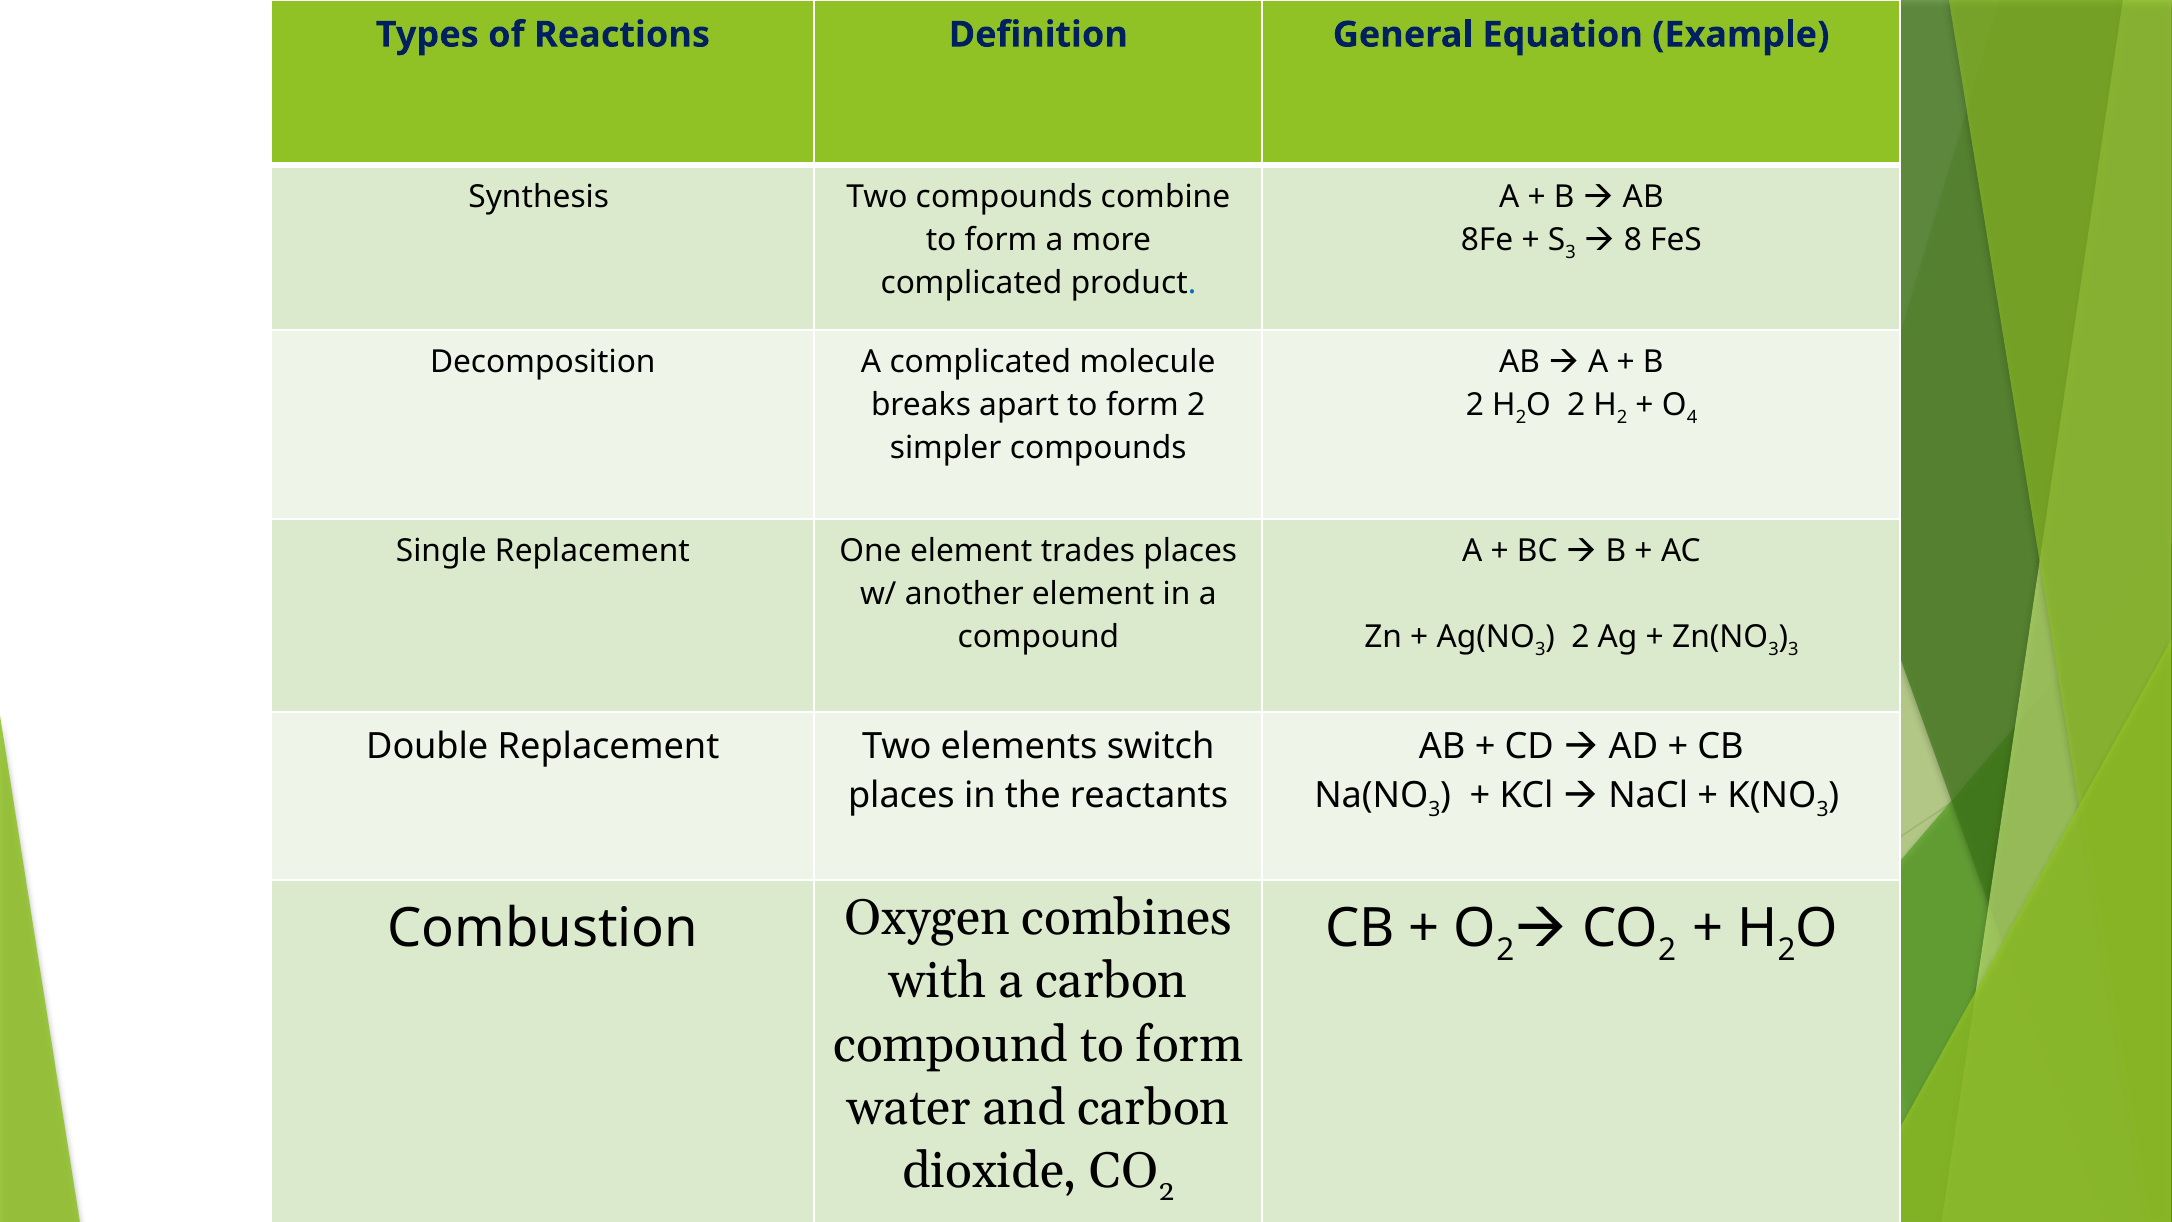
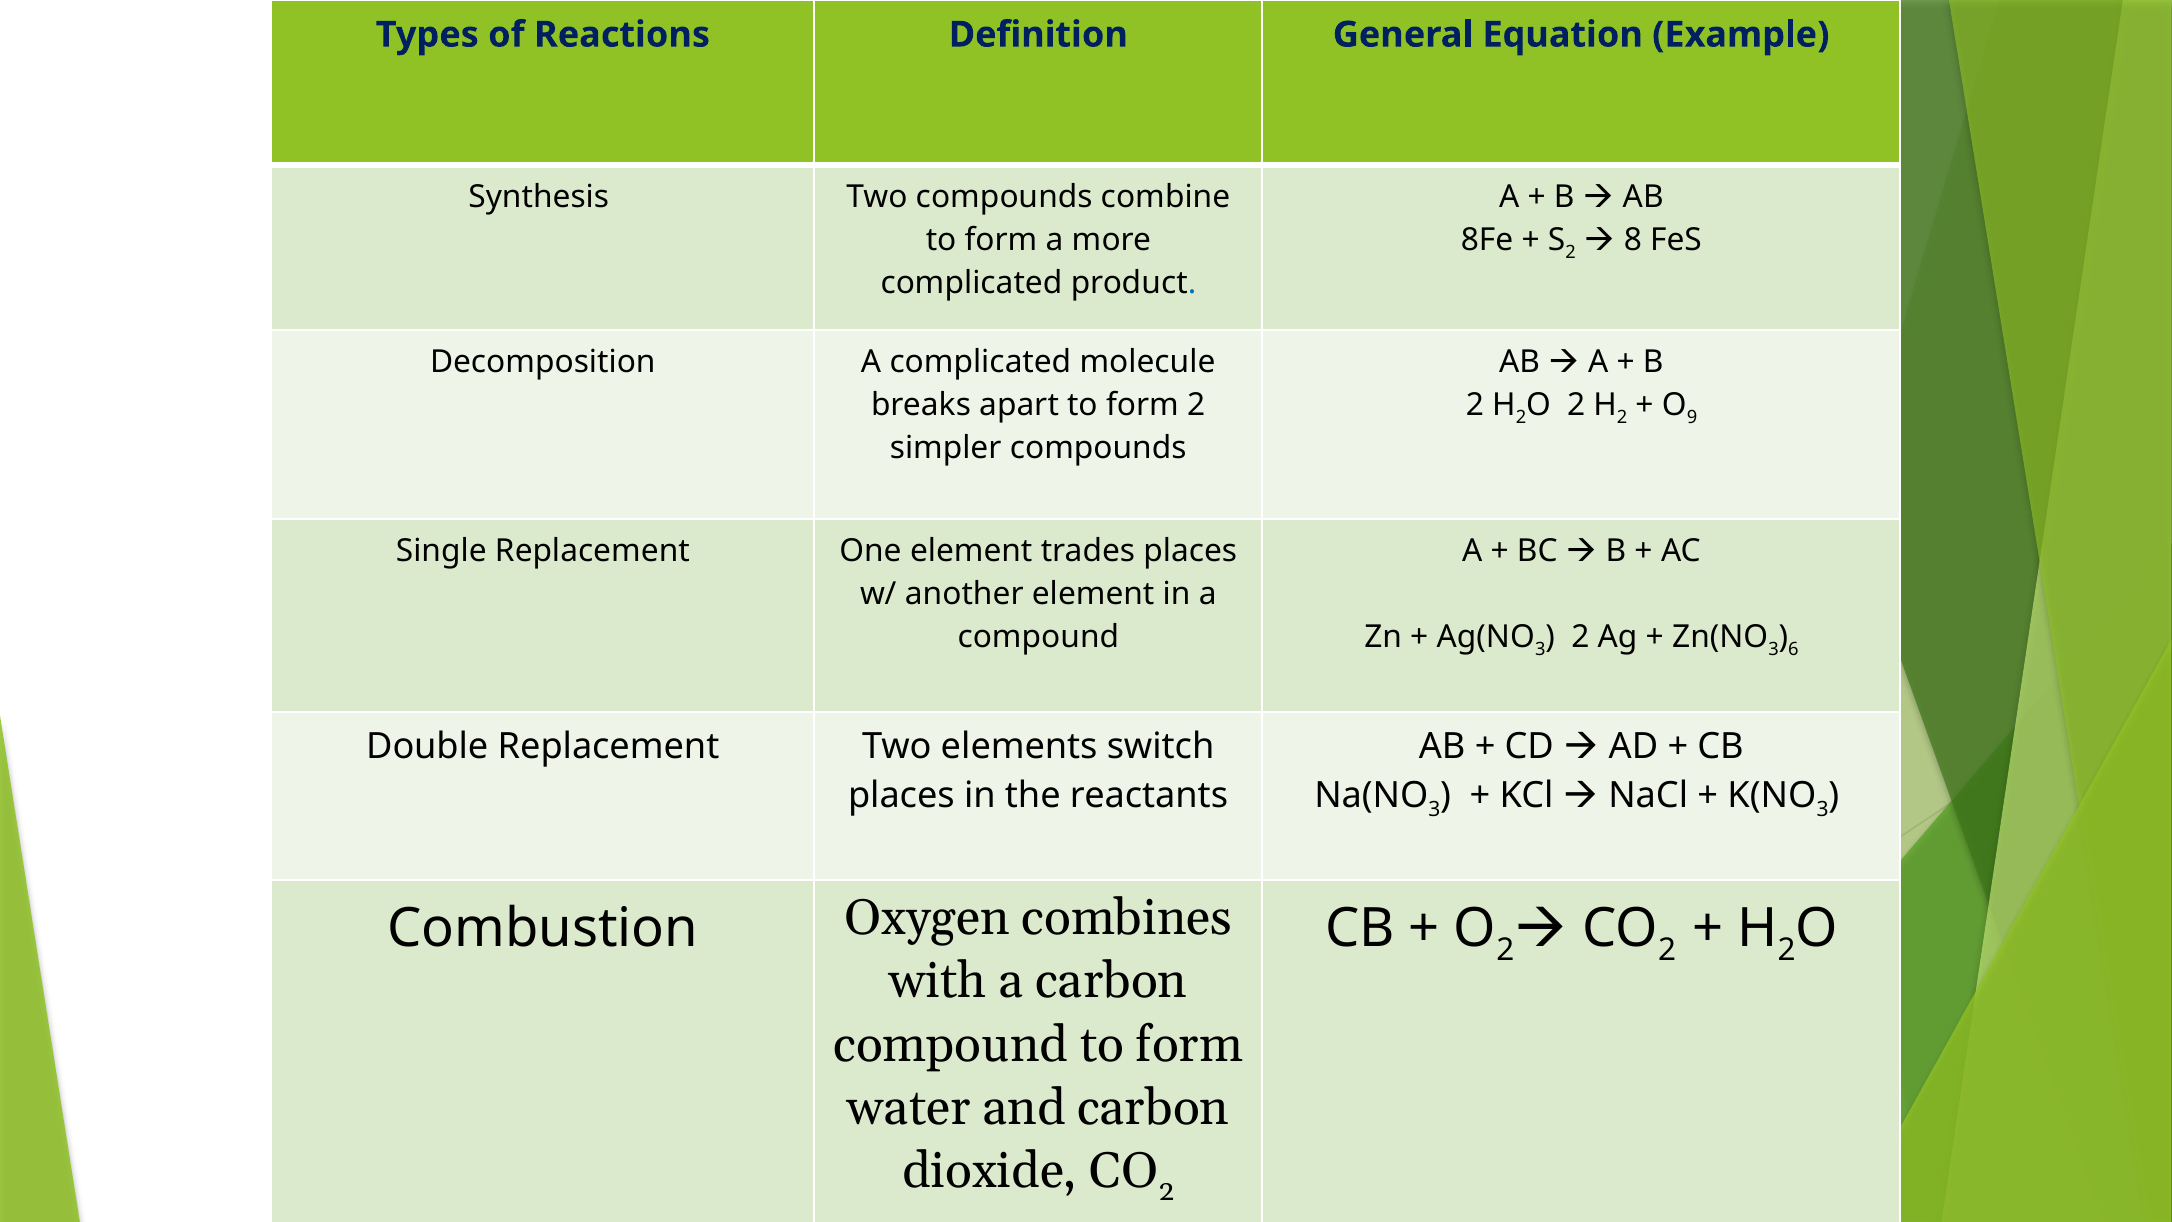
3 at (1571, 252): 3 -> 2
4: 4 -> 9
3 at (1793, 649): 3 -> 6
